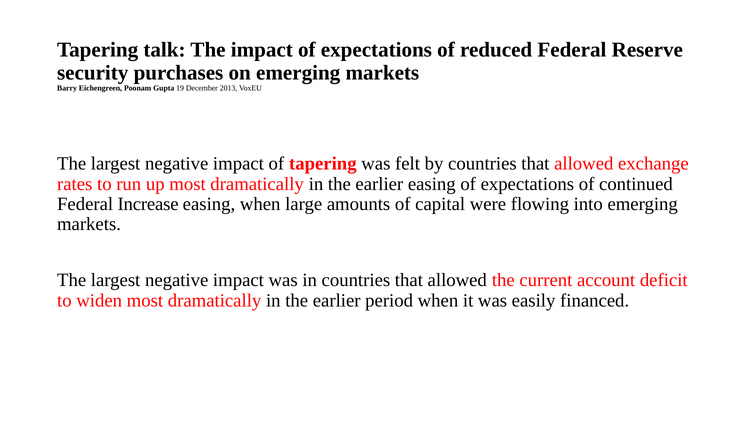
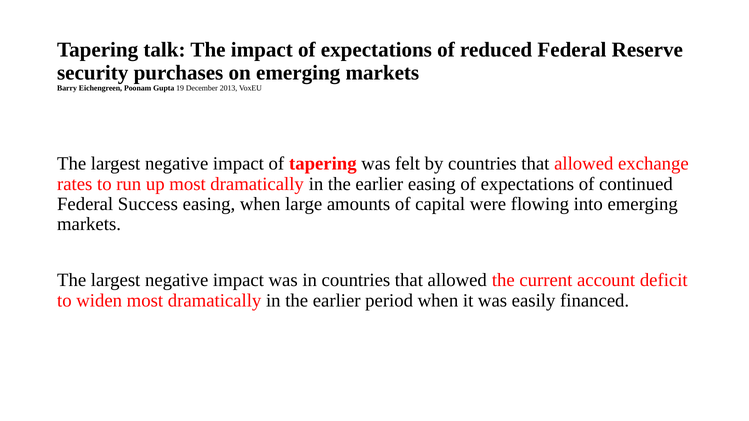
Increase: Increase -> Success
